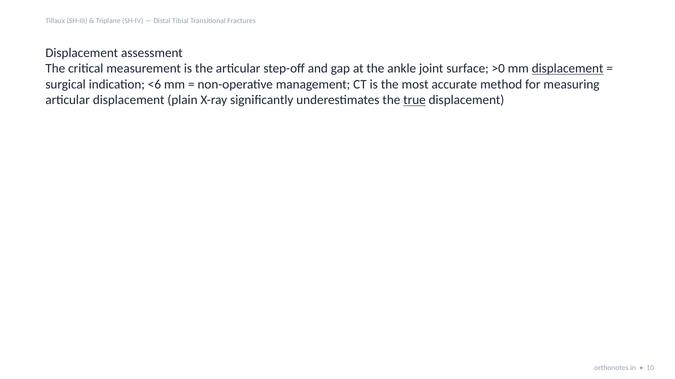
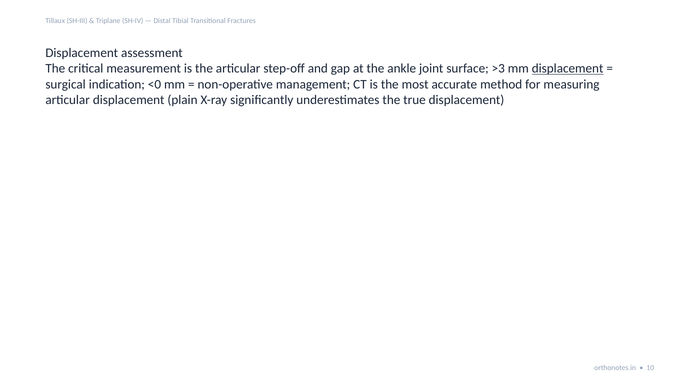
>0: >0 -> >3
<6: <6 -> <0
true underline: present -> none
